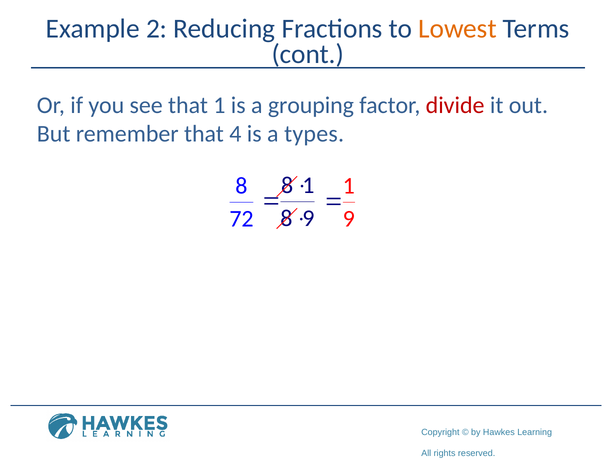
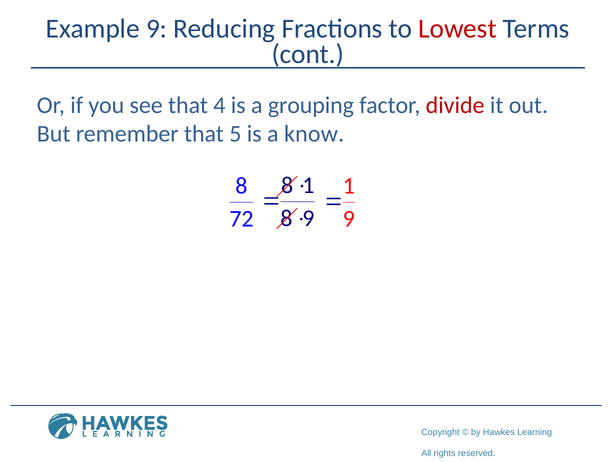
Example 2: 2 -> 9
Lowest colour: orange -> red
that 1: 1 -> 4
4: 4 -> 5
types: types -> know
